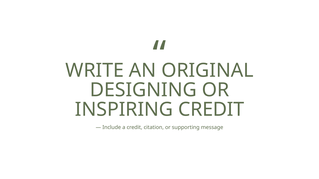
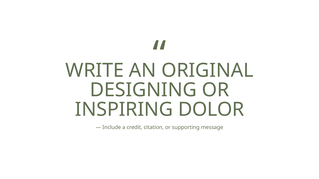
INSPIRING CREDIT: CREDIT -> DOLOR
